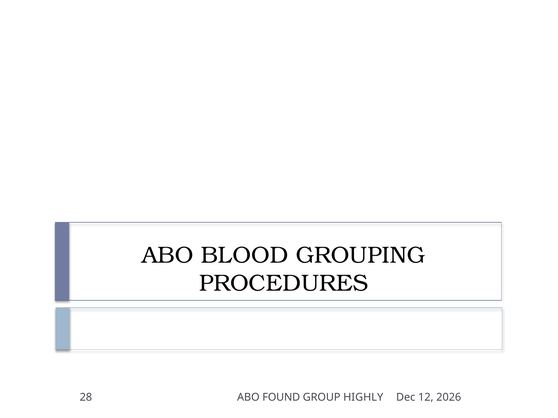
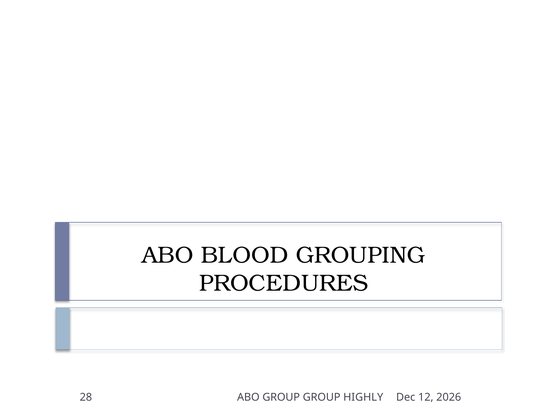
ABO FOUND: FOUND -> GROUP
